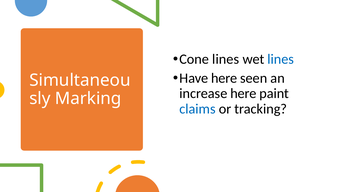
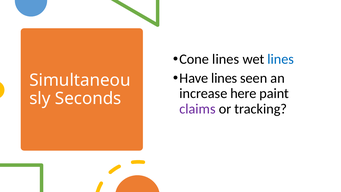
Have here: here -> lines
Marking: Marking -> Seconds
claims colour: blue -> purple
